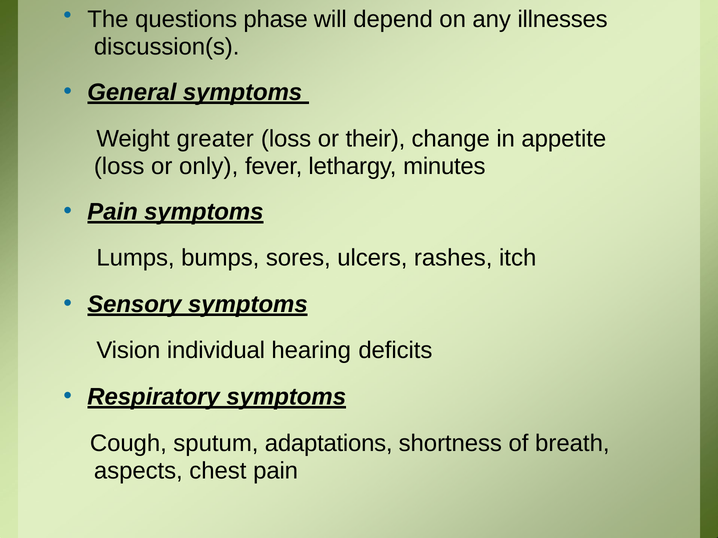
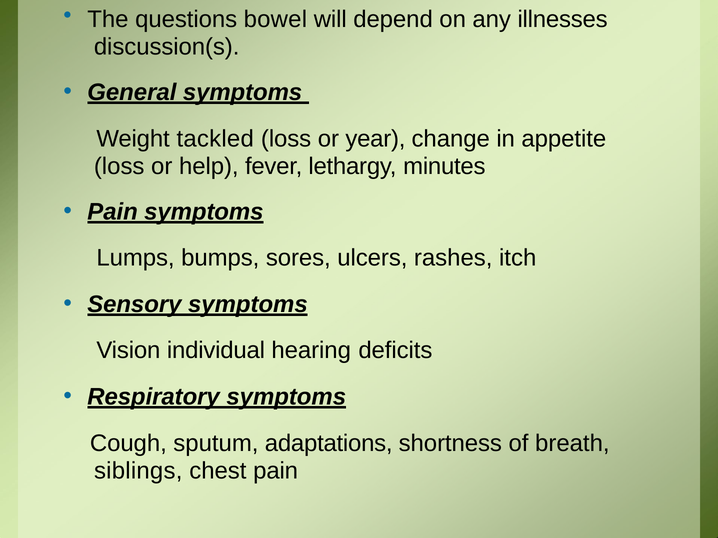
phase: phase -> bowel
greater: greater -> tackled
their: their -> year
only: only -> help
aspects: aspects -> siblings
